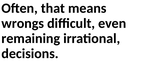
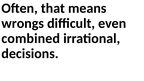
remaining: remaining -> combined
